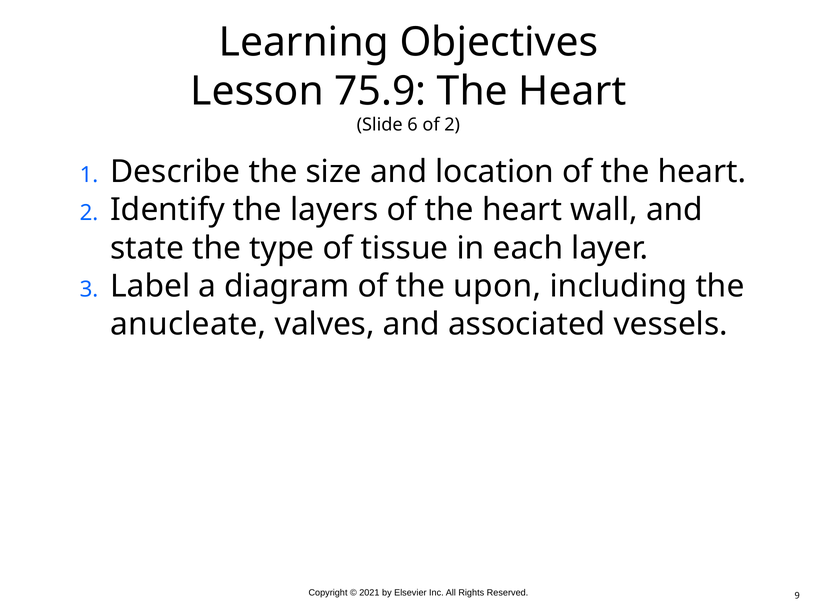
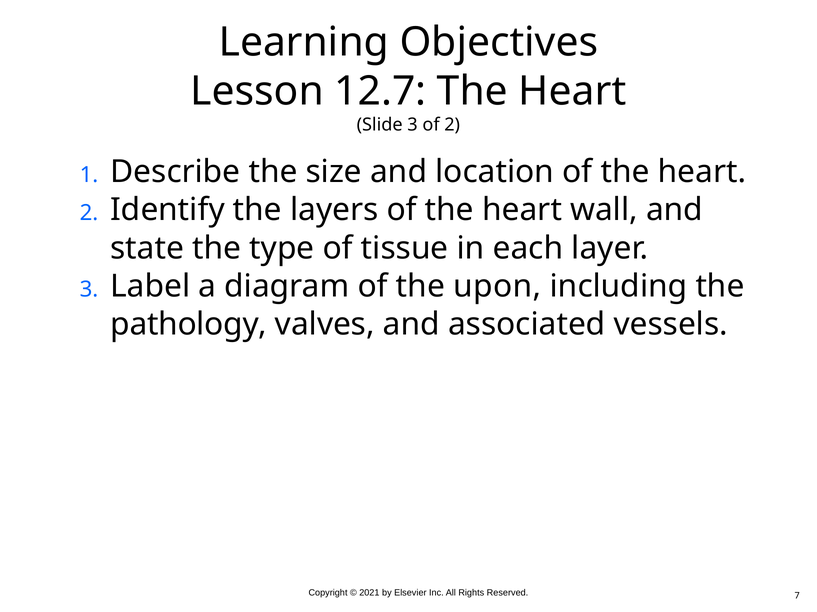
75.9: 75.9 -> 12.7
Slide 6: 6 -> 3
anucleate: anucleate -> pathology
9: 9 -> 7
